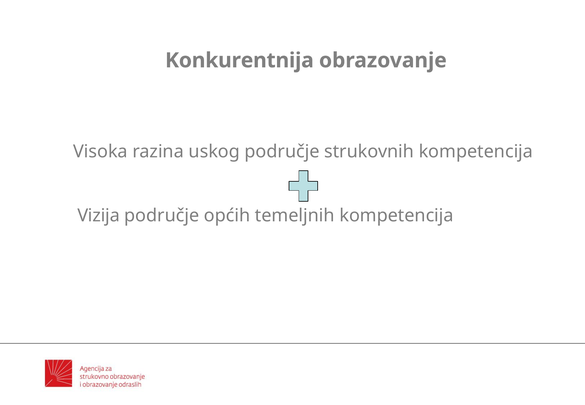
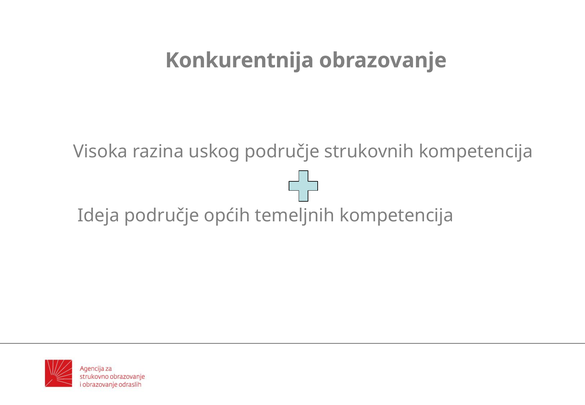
Vizija: Vizija -> Ideja
